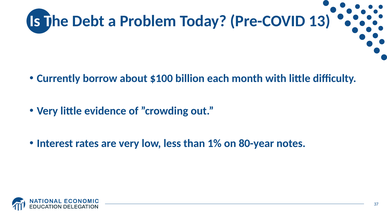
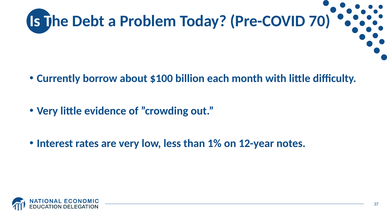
13: 13 -> 70
80-year: 80-year -> 12-year
